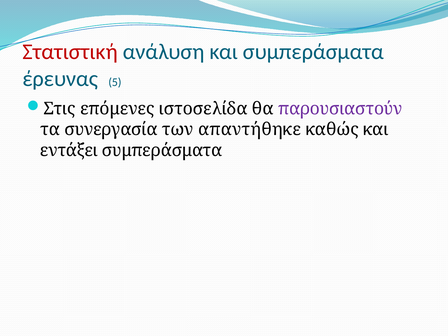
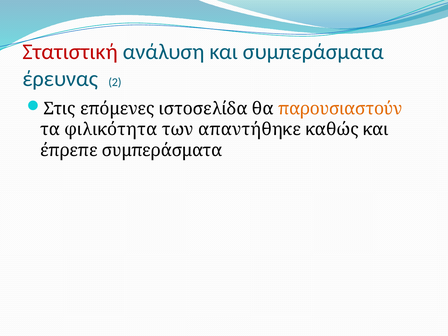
5: 5 -> 2
παρουσιαστούν colour: purple -> orange
συνεργασία: συνεργασία -> φιλικότητα
εντάξει: εντάξει -> έπρεπε
